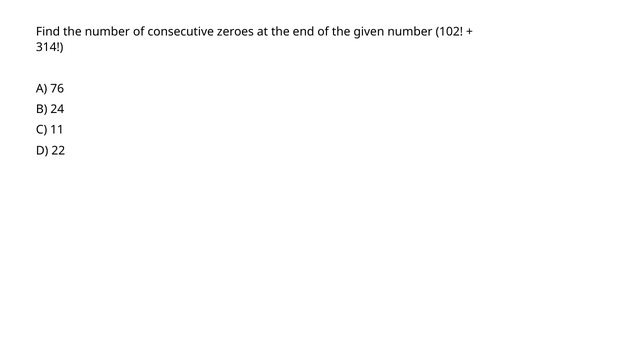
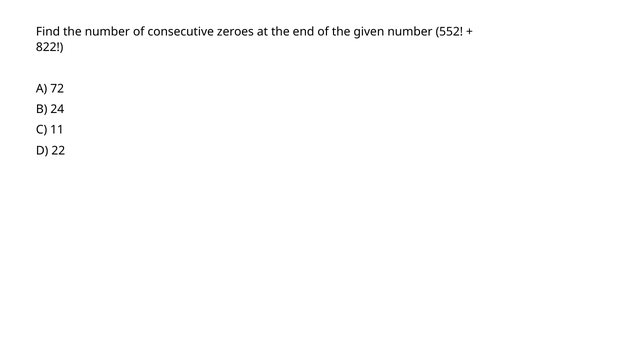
102: 102 -> 552
314: 314 -> 822
76: 76 -> 72
